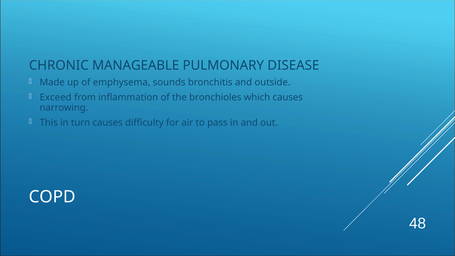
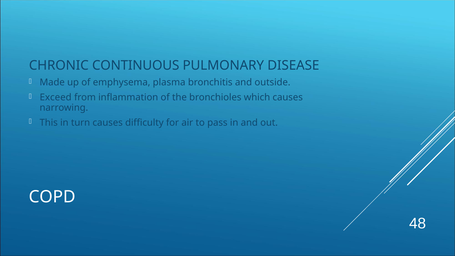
MANAGEABLE: MANAGEABLE -> CONTINUOUS
sounds: sounds -> plasma
